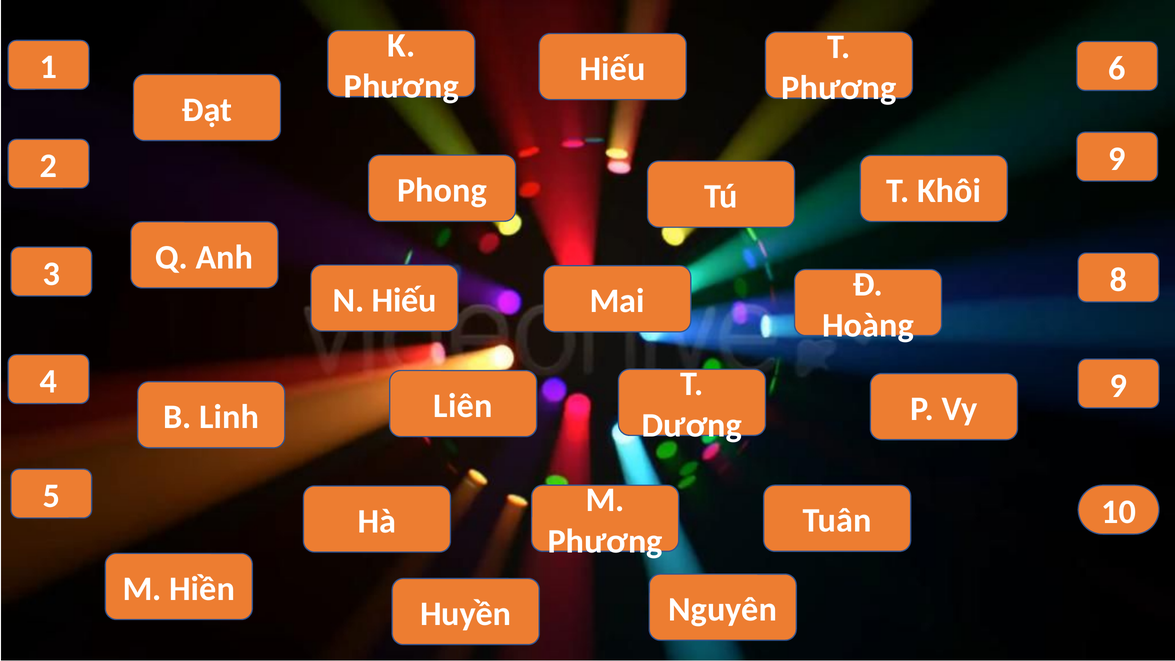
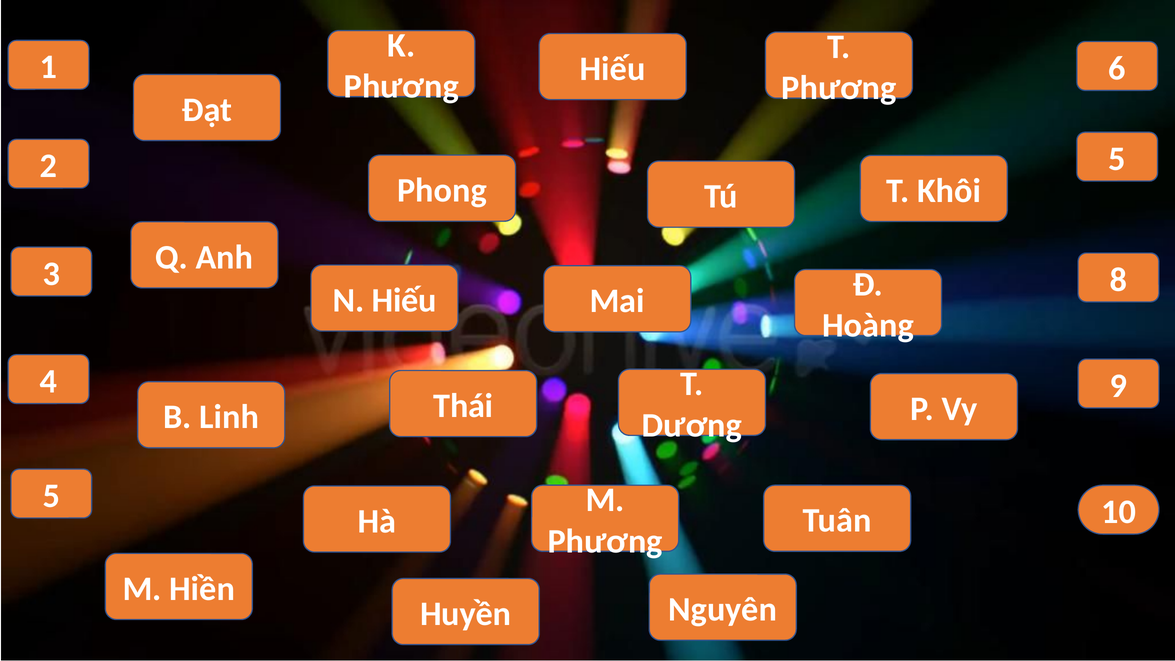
2 9: 9 -> 5
Liên: Liên -> Thái
